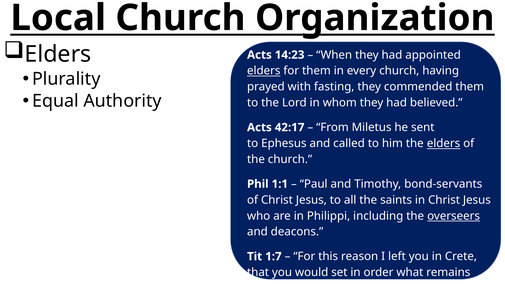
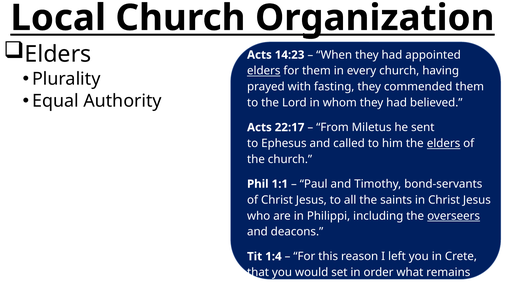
42:17: 42:17 -> 22:17
1:7: 1:7 -> 1:4
